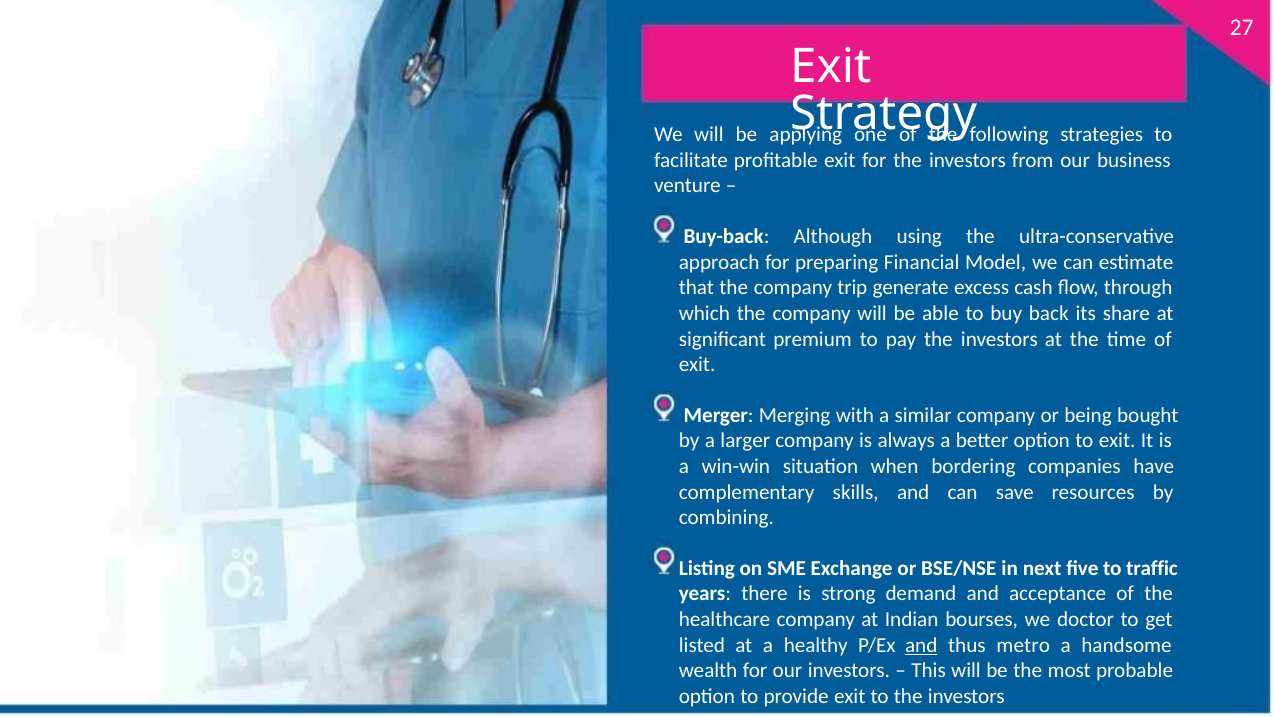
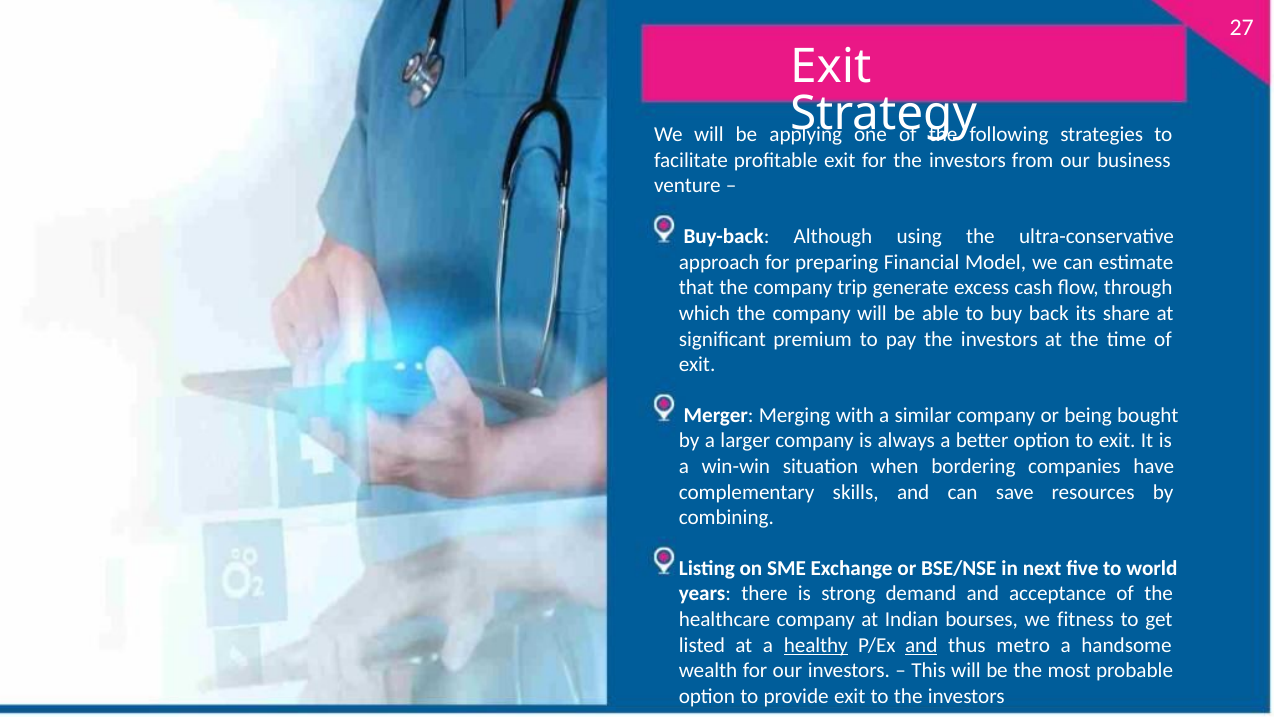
traffic: traffic -> world
doctor: doctor -> fitness
healthy underline: none -> present
